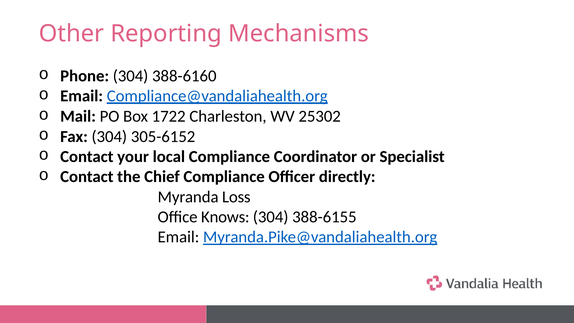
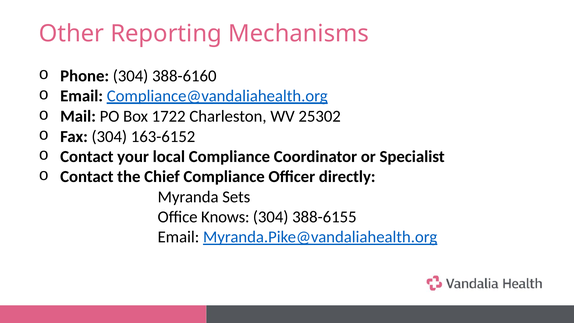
305-6152: 305-6152 -> 163-6152
Loss: Loss -> Sets
